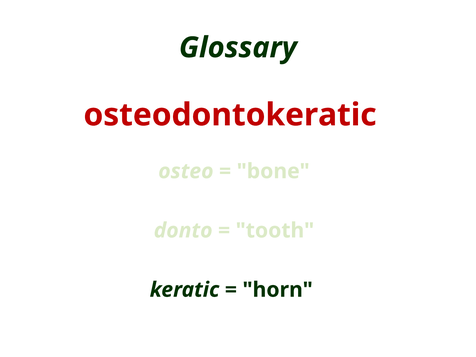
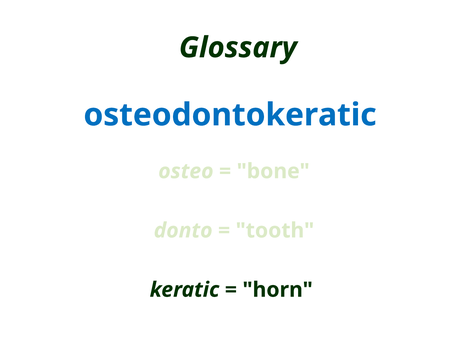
osteodontokeratic colour: red -> blue
